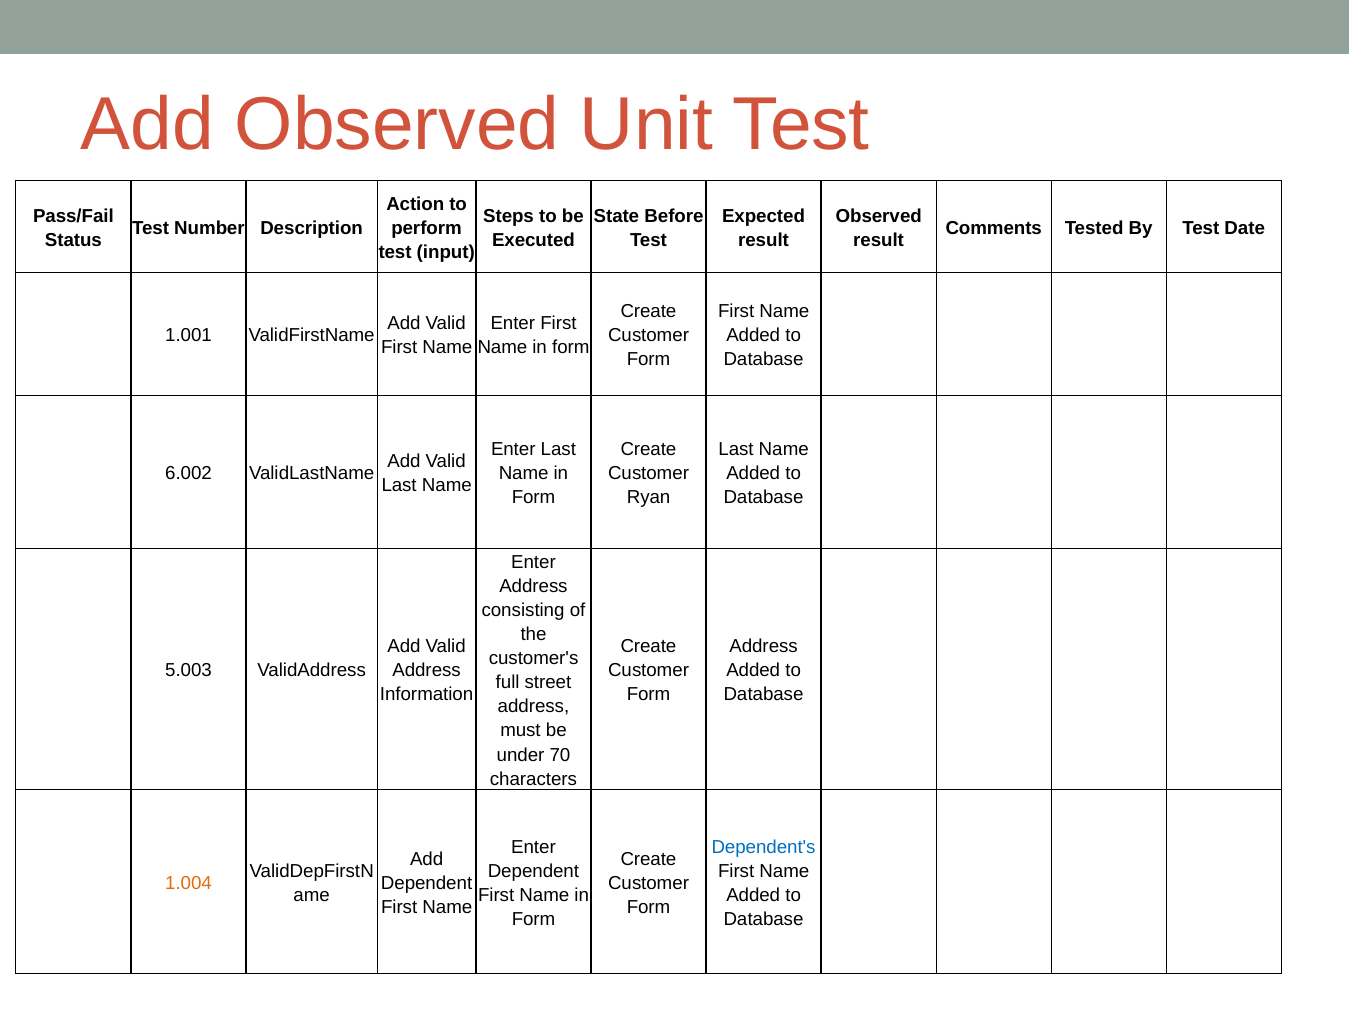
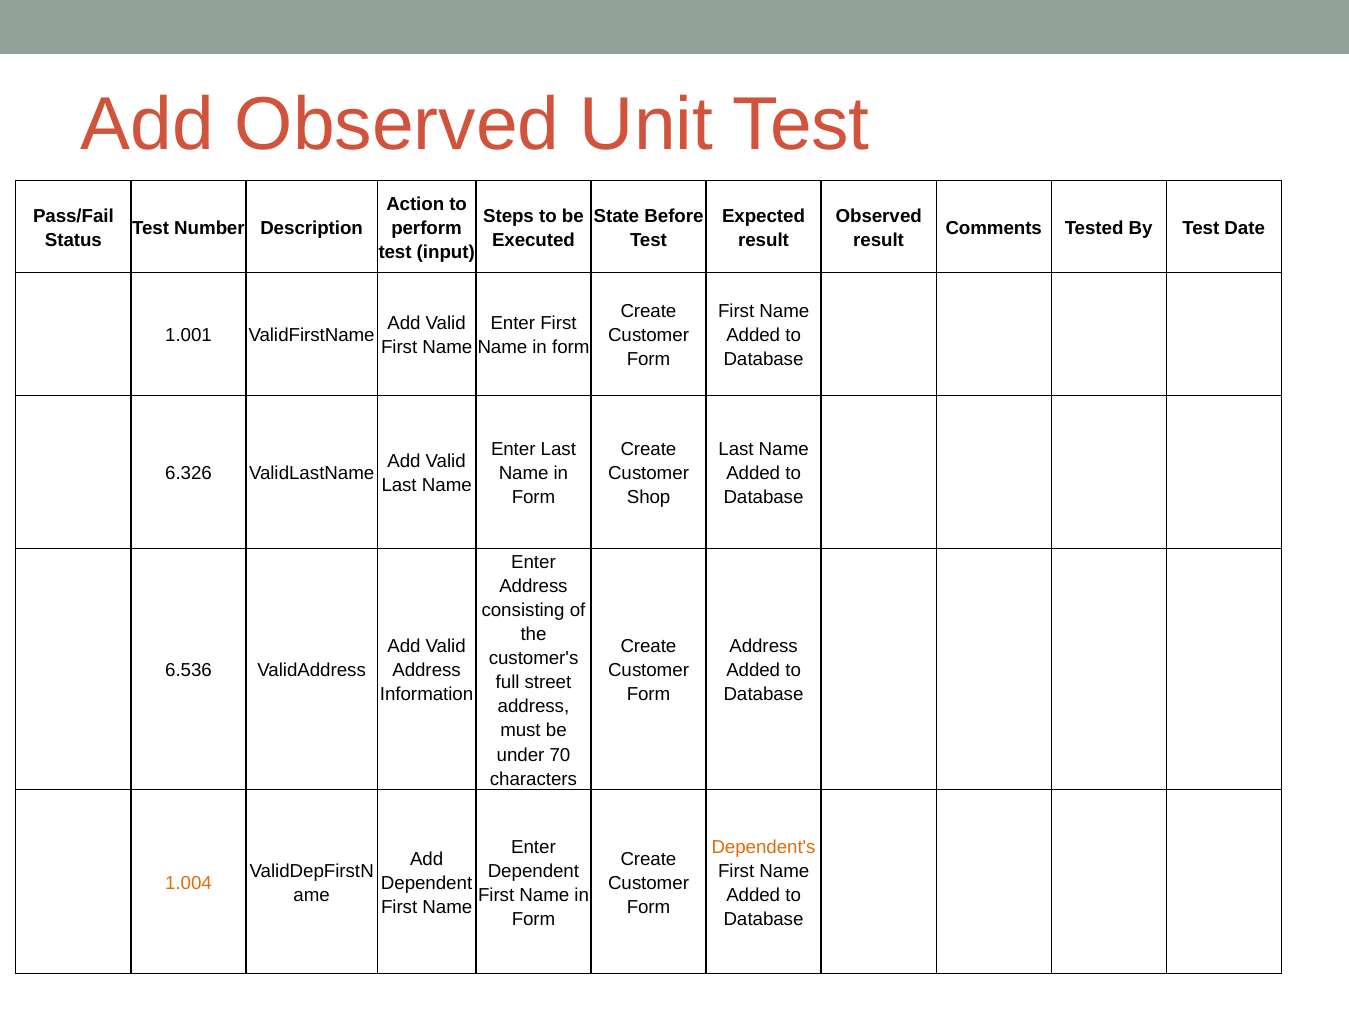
6.002: 6.002 -> 6.326
Ryan: Ryan -> Shop
5.003: 5.003 -> 6.536
Dependent's colour: blue -> orange
